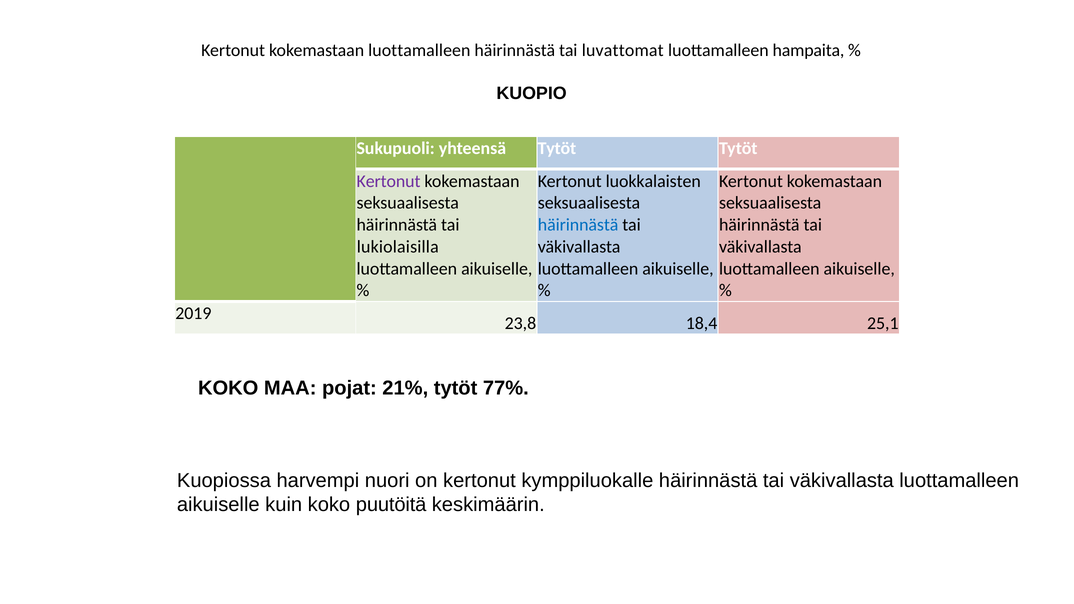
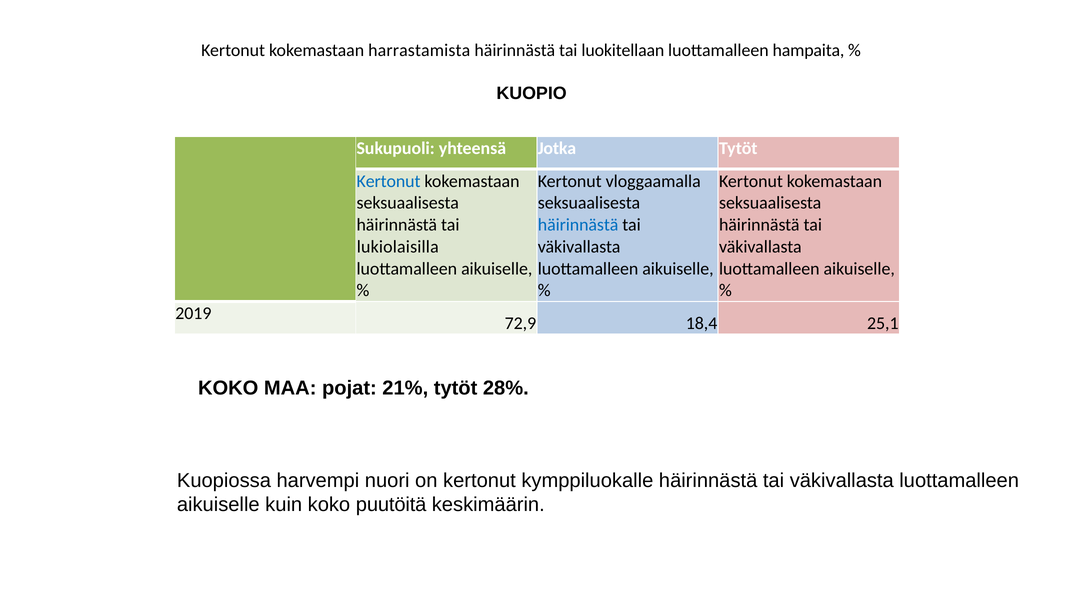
kokemastaan luottamalleen: luottamalleen -> harrastamista
luvattomat: luvattomat -> luokitellaan
yhteensä Tytöt: Tytöt -> Jotka
Kertonut at (389, 181) colour: purple -> blue
luokkalaisten: luokkalaisten -> vloggaamalla
23,8: 23,8 -> 72,9
77%: 77% -> 28%
